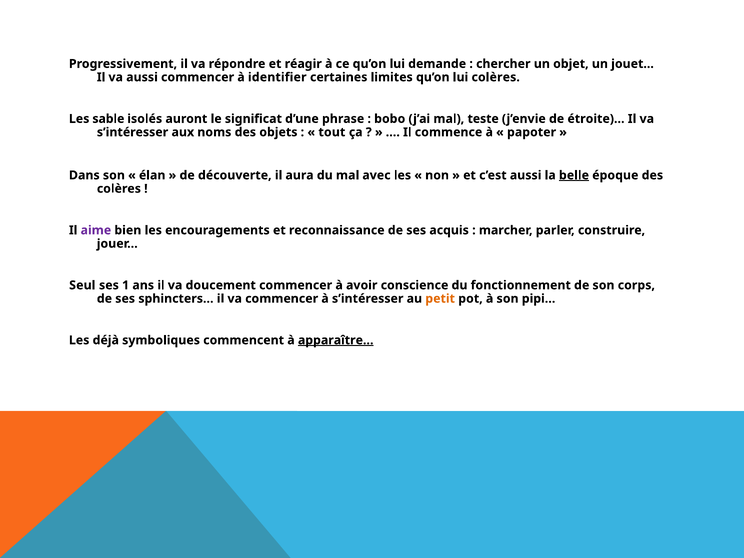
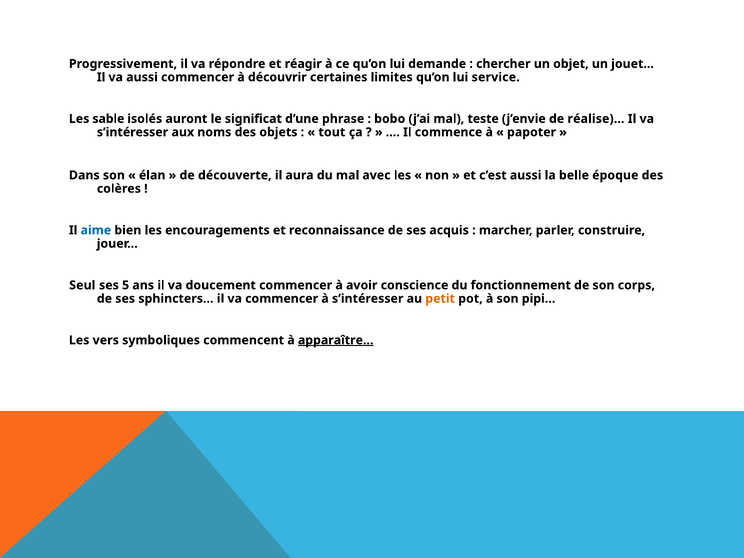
identifier: identifier -> découvrir
lui colères: colères -> service
étroite)…: étroite)… -> réalise)…
belle underline: present -> none
aime colour: purple -> blue
1: 1 -> 5
déjà: déjà -> vers
